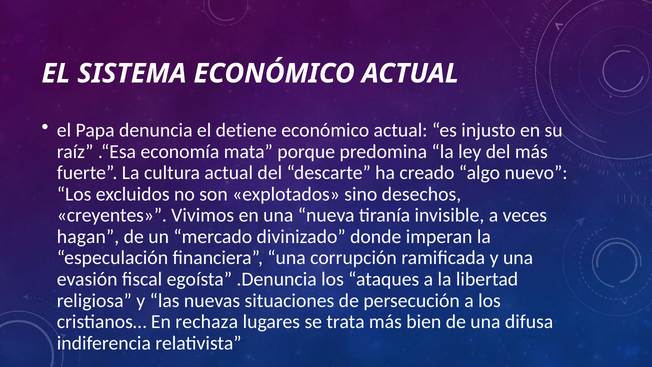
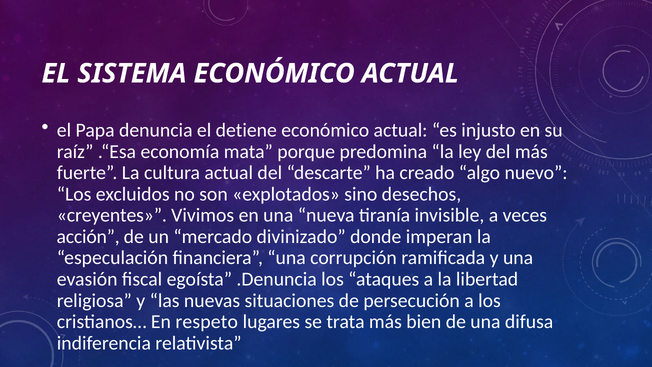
hagan: hagan -> acción
rechaza: rechaza -> respeto
